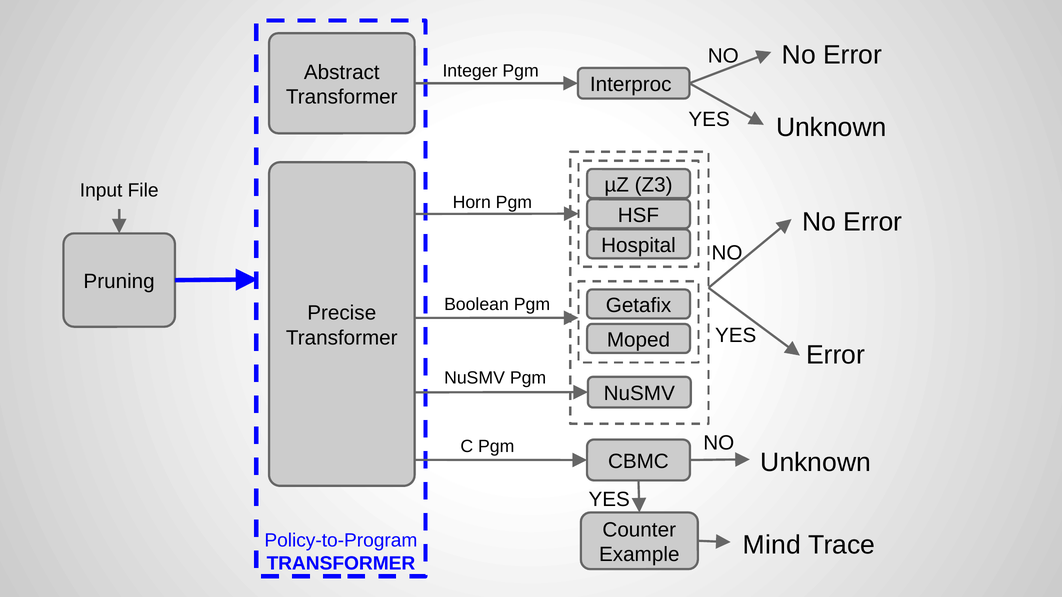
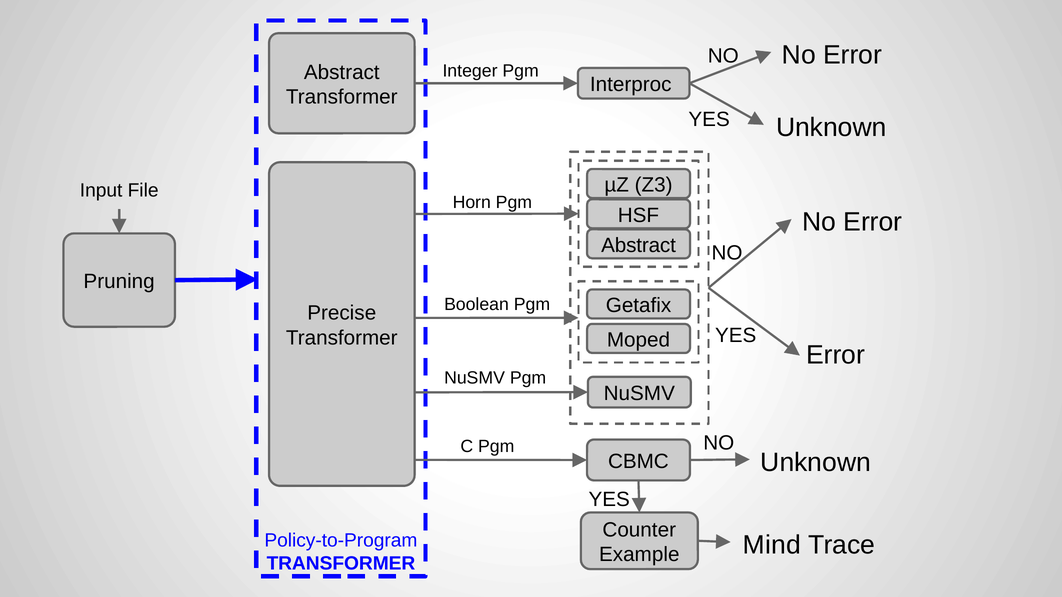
Hospital at (638, 245): Hospital -> Abstract
